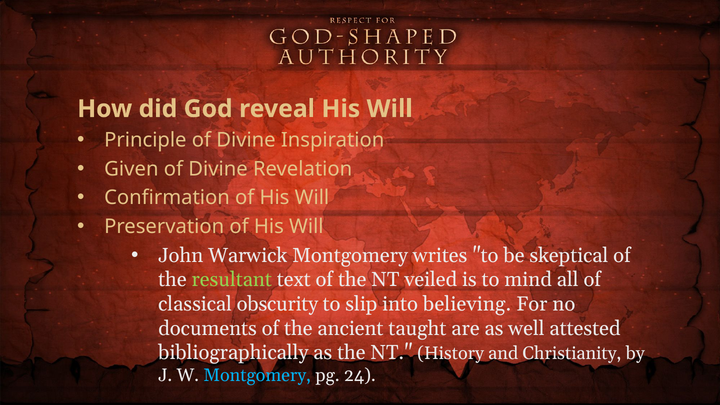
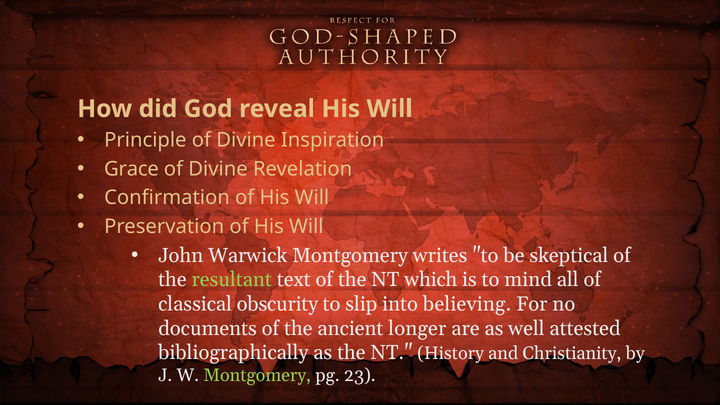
Given: Given -> Grace
veiled: veiled -> which
taught: taught -> longer
Montgomery at (257, 375) colour: light blue -> light green
24: 24 -> 23
